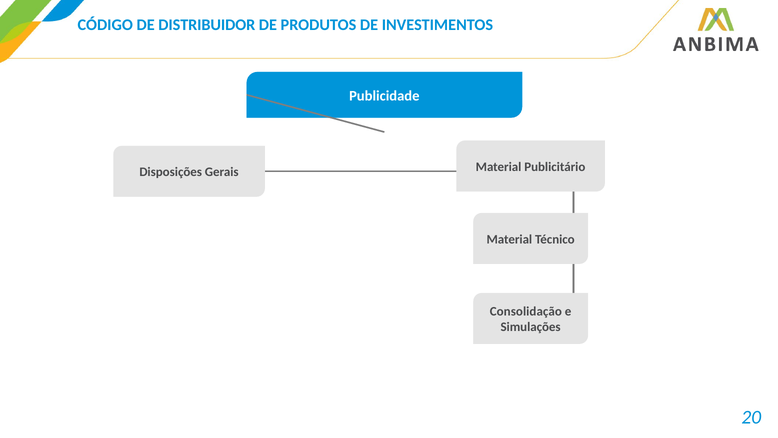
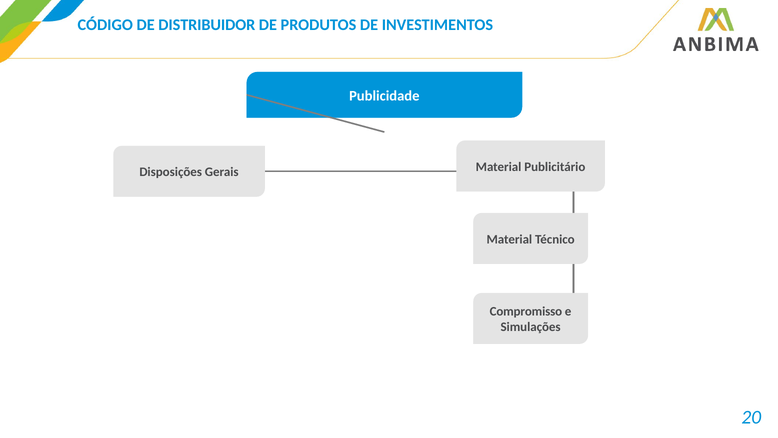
Consolidação: Consolidação -> Compromisso
